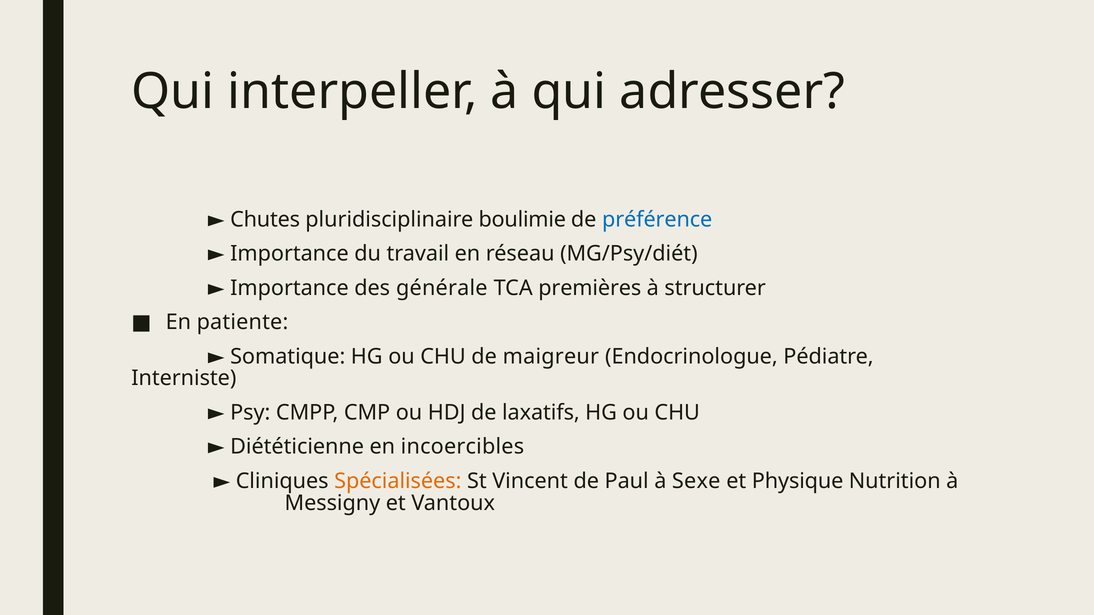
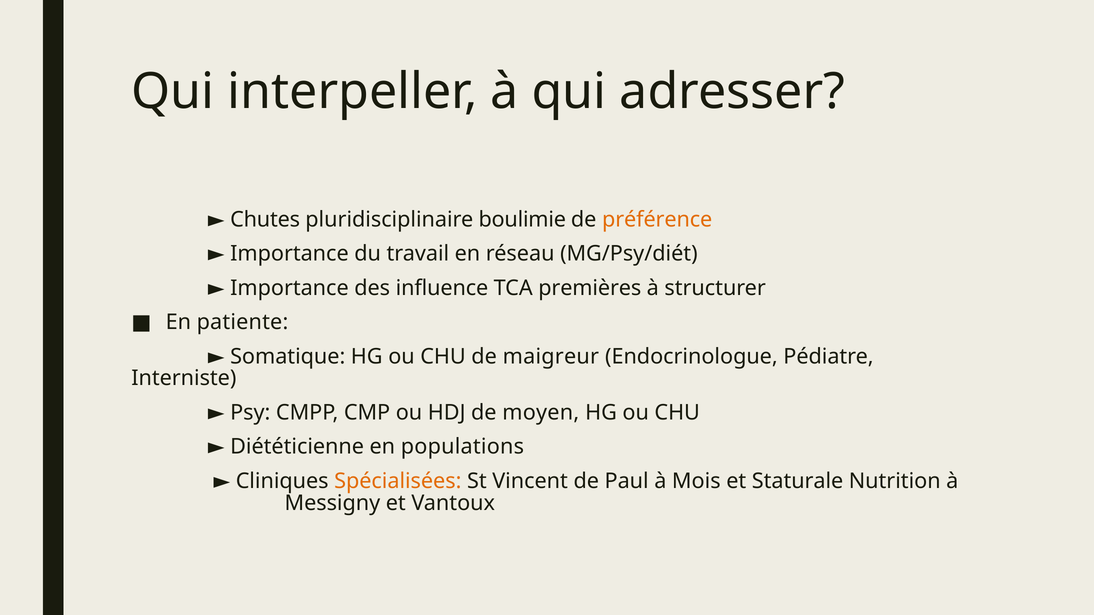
préférence colour: blue -> orange
générale: générale -> influence
laxatifs: laxatifs -> moyen
incoercibles: incoercibles -> populations
Sexe: Sexe -> Mois
Physique: Physique -> Staturale
